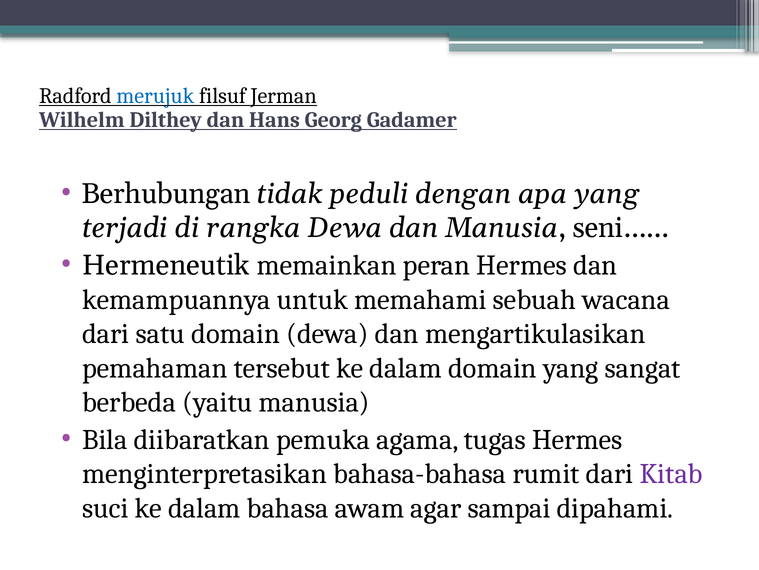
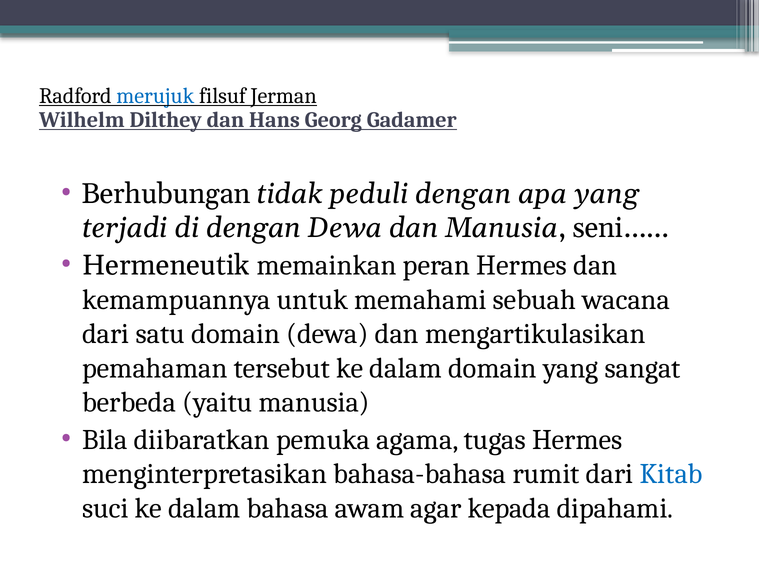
di rangka: rangka -> dengan
Kitab colour: purple -> blue
sampai: sampai -> kepada
